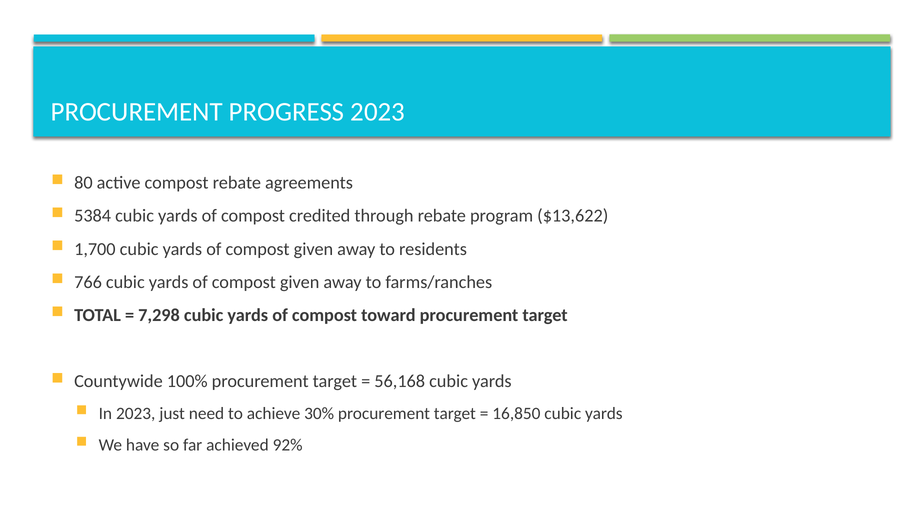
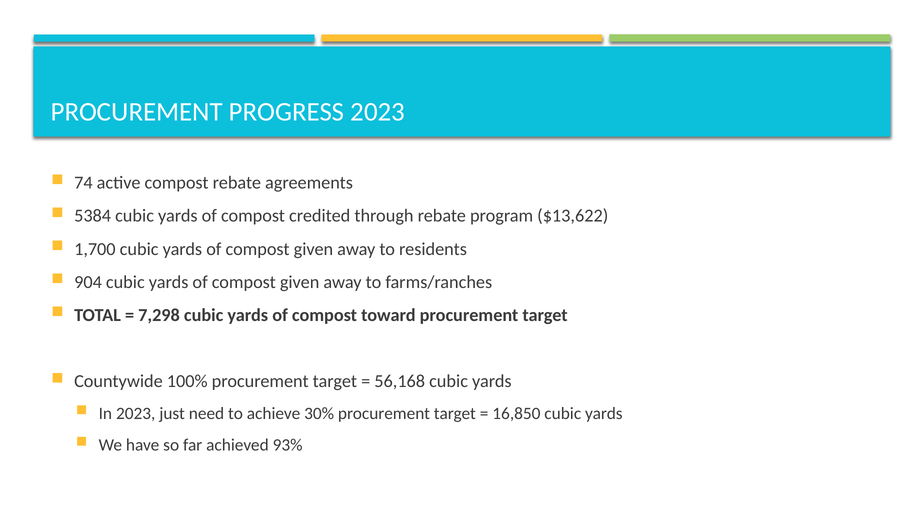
80: 80 -> 74
766: 766 -> 904
92%: 92% -> 93%
